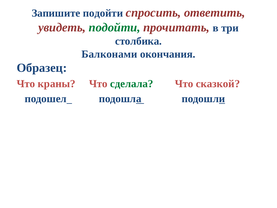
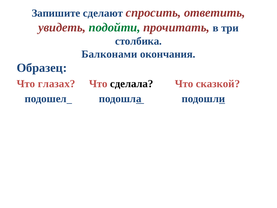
Запишите подойти: подойти -> сделают
краны: краны -> глазах
сделала colour: green -> black
